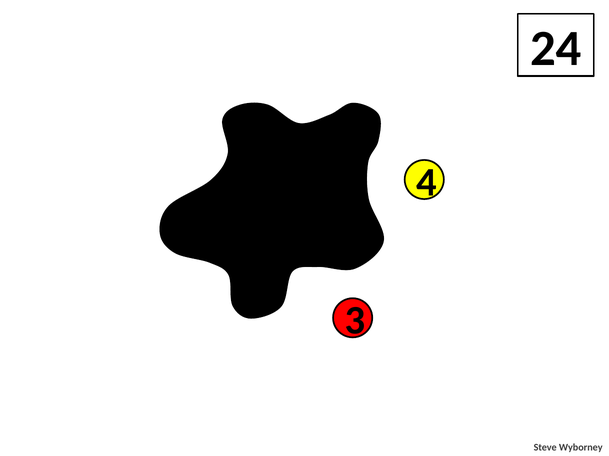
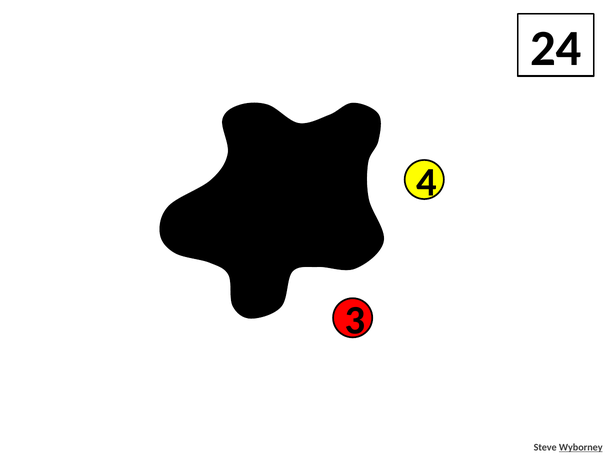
Wyborney underline: none -> present
